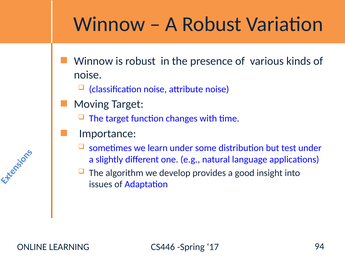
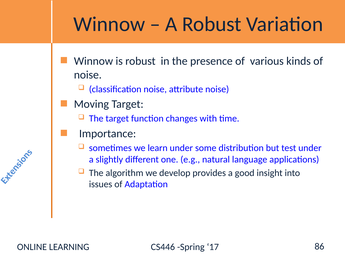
94: 94 -> 86
